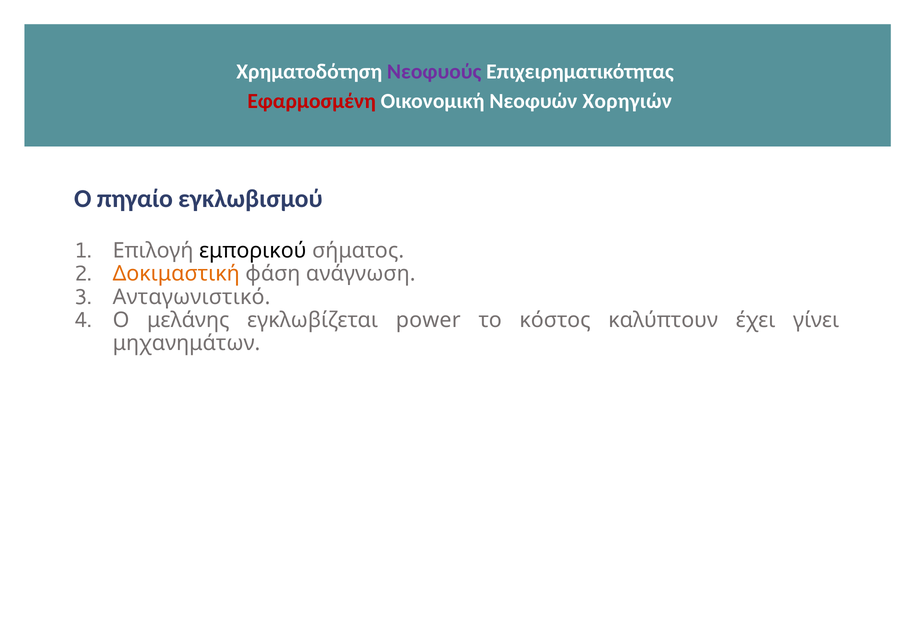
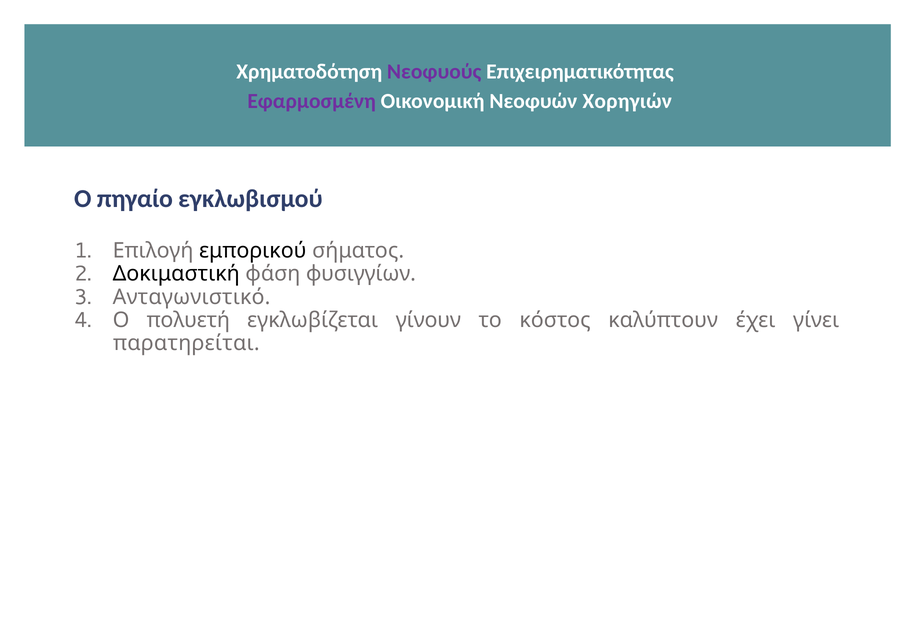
Εφαρμοσμένη colour: red -> purple
Δοκιμαστική colour: orange -> black
ανάγνωση: ανάγνωση -> φυσιγγίων
μελάνης: μελάνης -> πολυετή
power: power -> γίνουν
μηχανημάτων: μηχανημάτων -> παρατηρείται
